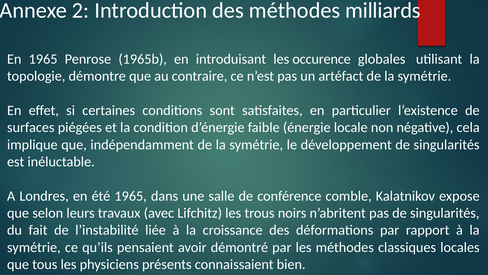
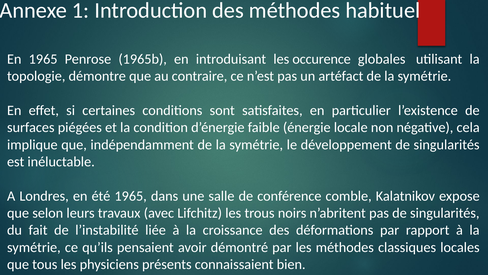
2: 2 -> 1
milliards: milliards -> habituel
